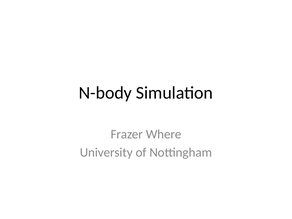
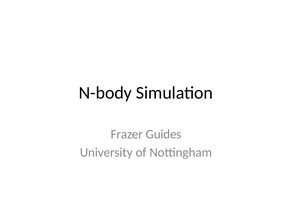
Where: Where -> Guides
